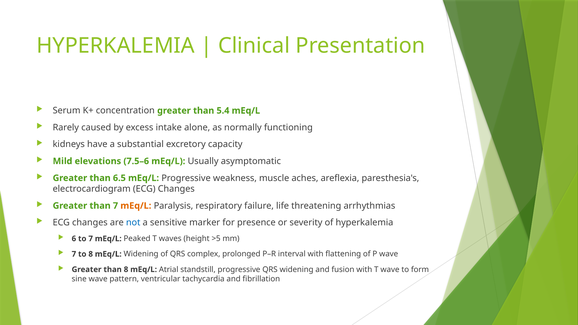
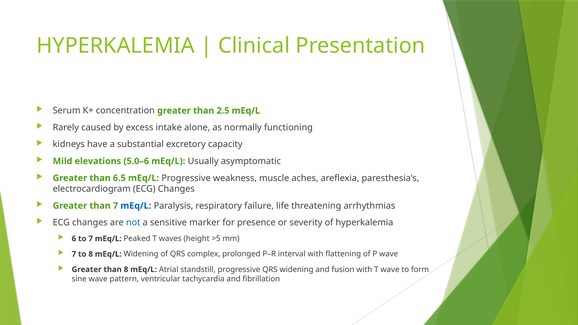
5.4: 5.4 -> 2.5
7.5–6: 7.5–6 -> 5.0–6
mEq/L at (136, 206) colour: orange -> blue
